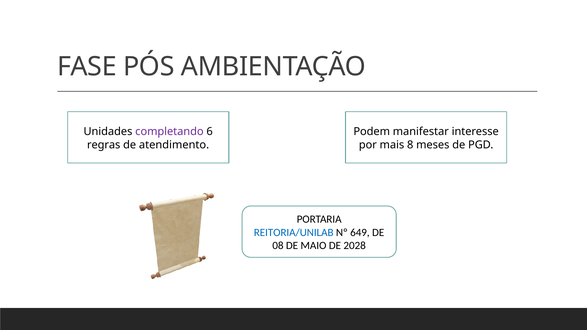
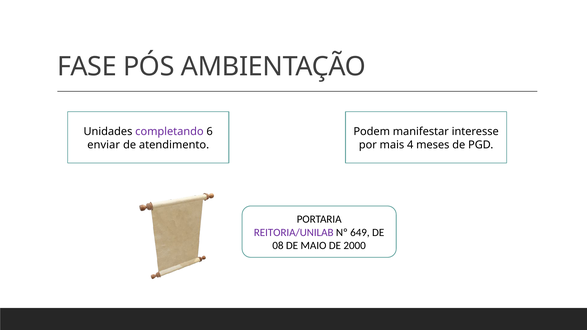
regras: regras -> enviar
8: 8 -> 4
REITORIA/UNILAB colour: blue -> purple
2028: 2028 -> 2000
